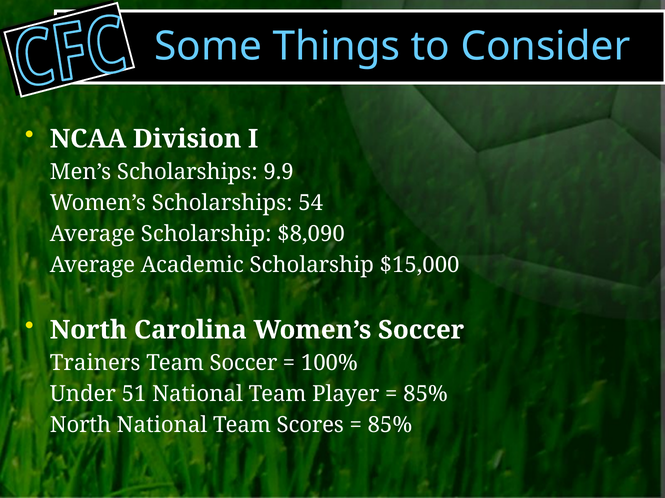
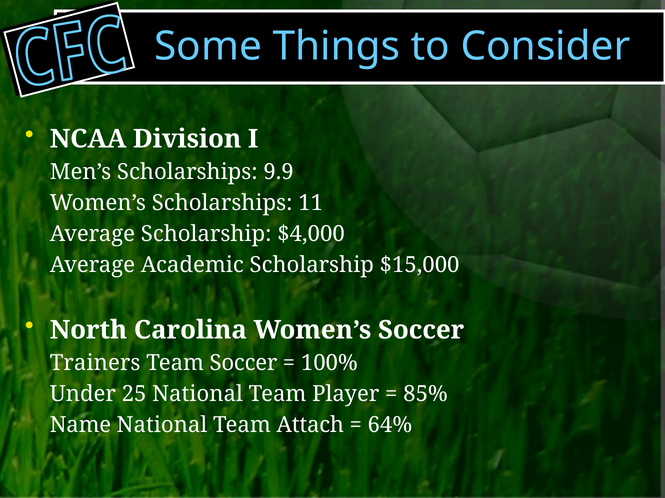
54: 54 -> 11
$8,090: $8,090 -> $4,000
51: 51 -> 25
North at (80, 426): North -> Name
Scores: Scores -> Attach
85% at (390, 426): 85% -> 64%
